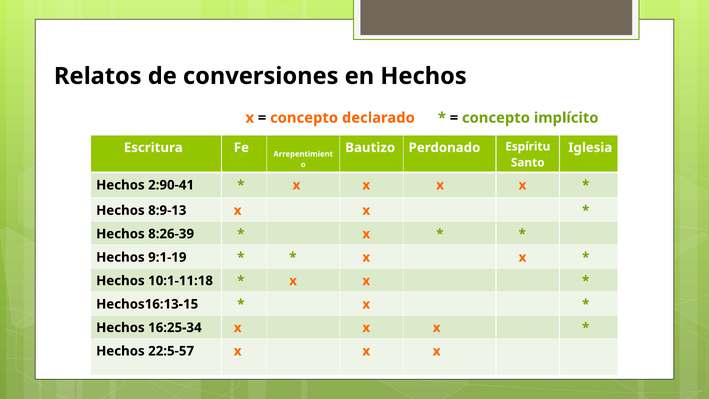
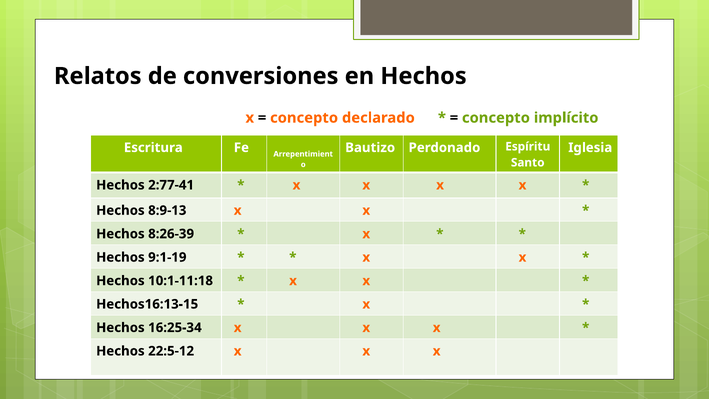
2:90-41: 2:90-41 -> 2:77-41
22:5-57: 22:5-57 -> 22:5-12
